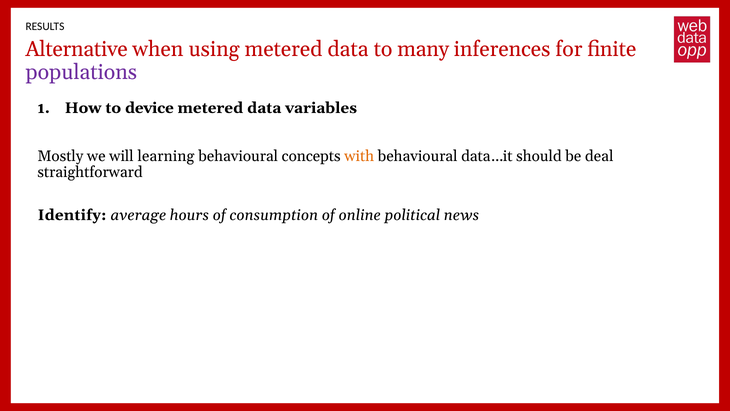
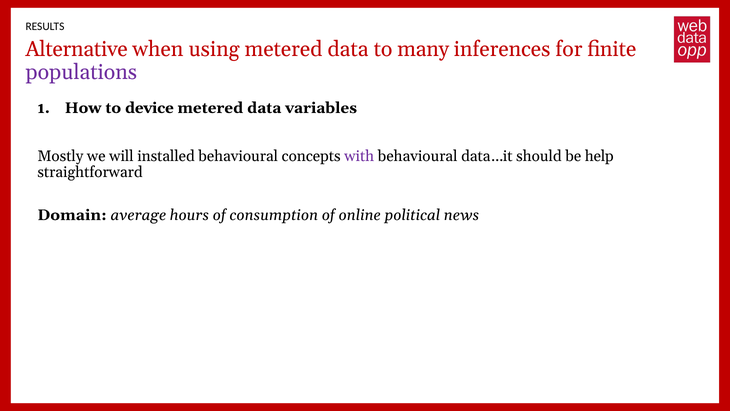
learning: learning -> installed
with colour: orange -> purple
deal: deal -> help
Identify: Identify -> Domain
